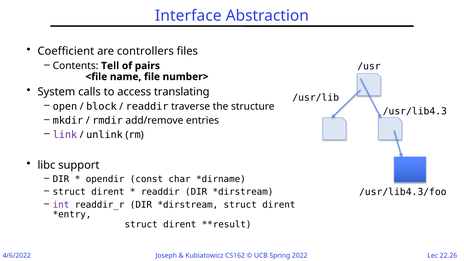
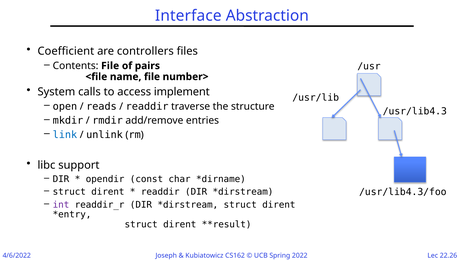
Contents Tell: Tell -> File
translating: translating -> implement
block: block -> reads
link colour: purple -> blue
